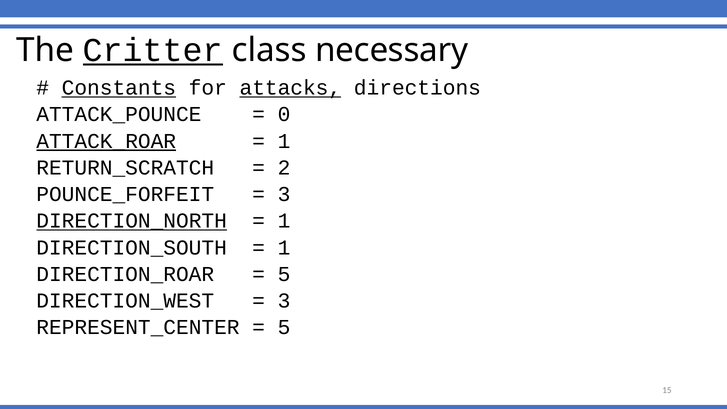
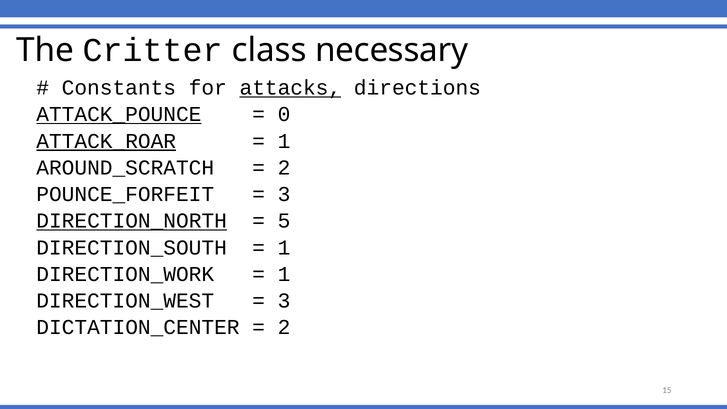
Critter underline: present -> none
Constants underline: present -> none
ATTACK_POUNCE underline: none -> present
RETURN_SCRATCH: RETURN_SCRATCH -> AROUND_SCRATCH
1 at (284, 221): 1 -> 5
DIRECTION_ROAR: DIRECTION_ROAR -> DIRECTION_WORK
5 at (284, 274): 5 -> 1
REPRESENT_CENTER: REPRESENT_CENTER -> DICTATION_CENTER
5 at (284, 327): 5 -> 2
